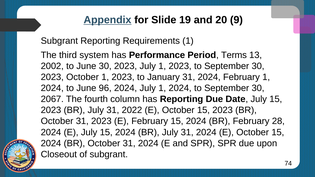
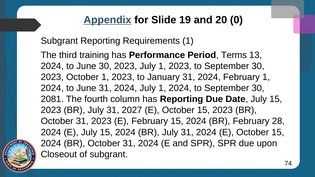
9: 9 -> 0
system: system -> training
2002 at (52, 66): 2002 -> 2024
June 96: 96 -> 31
2067: 2067 -> 2081
2022: 2022 -> 2027
